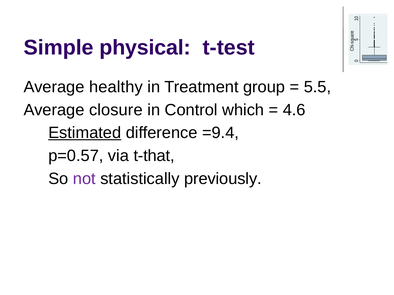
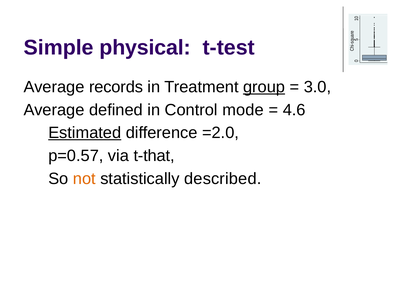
healthy: healthy -> records
group underline: none -> present
5.5: 5.5 -> 3.0
closure: closure -> defined
which: which -> mode
=9.4: =9.4 -> =2.0
not colour: purple -> orange
previously: previously -> described
